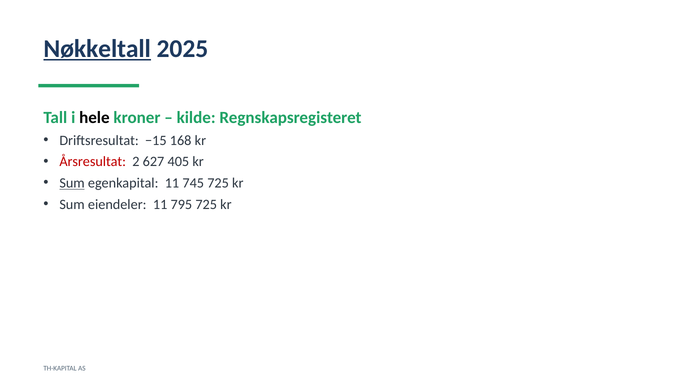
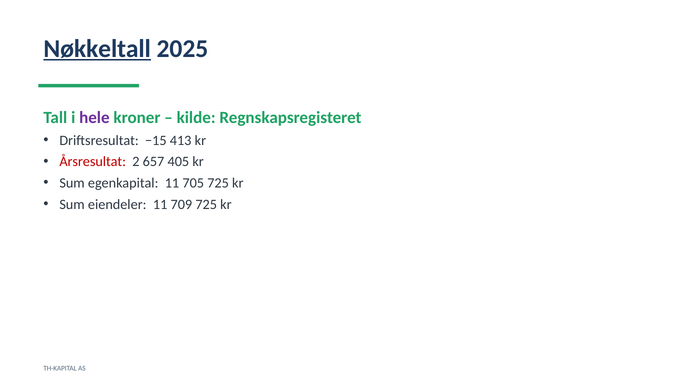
hele colour: black -> purple
168: 168 -> 413
627: 627 -> 657
Sum at (72, 183) underline: present -> none
745: 745 -> 705
795: 795 -> 709
